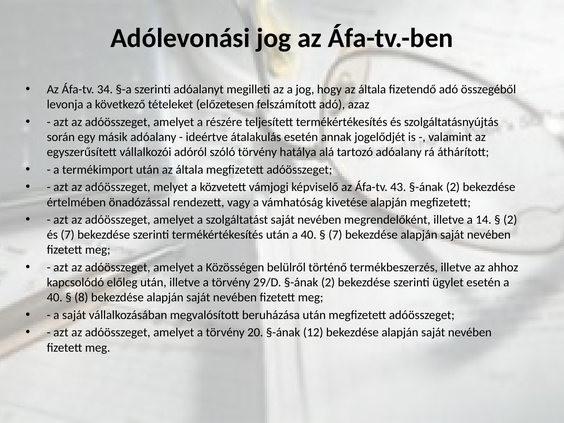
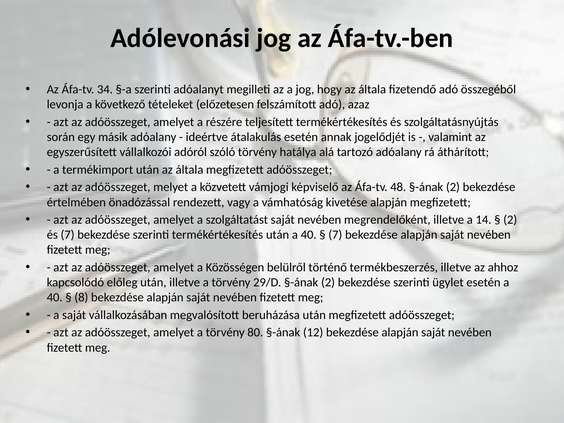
43: 43 -> 48
20: 20 -> 80
